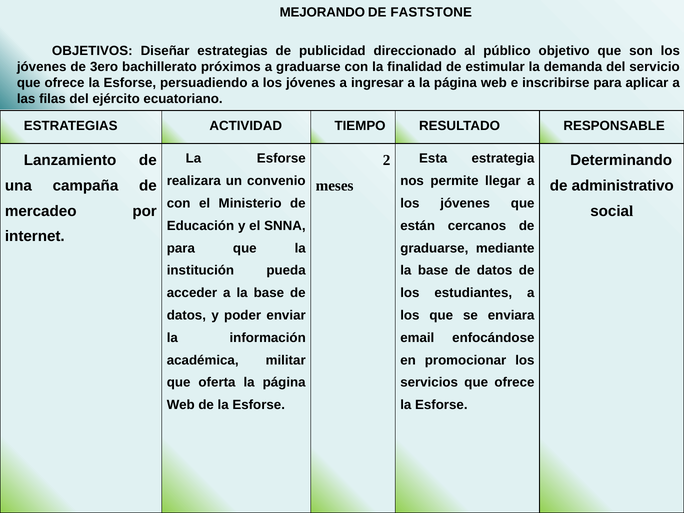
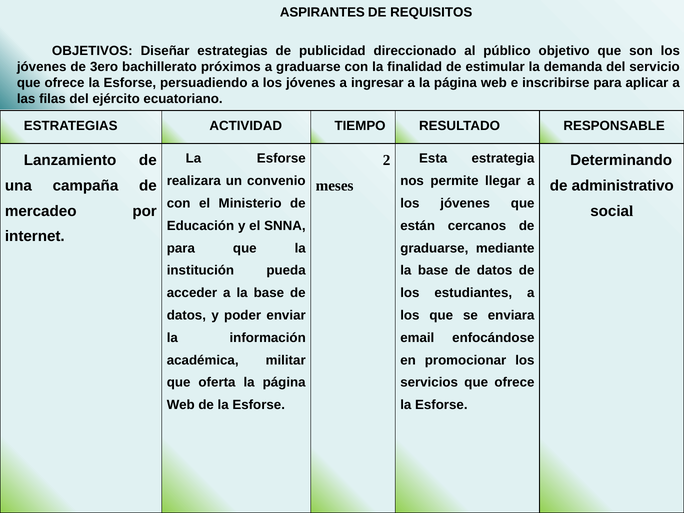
MEJORANDO: MEJORANDO -> ASPIRANTES
FASTSTONE: FASTSTONE -> REQUISITOS
